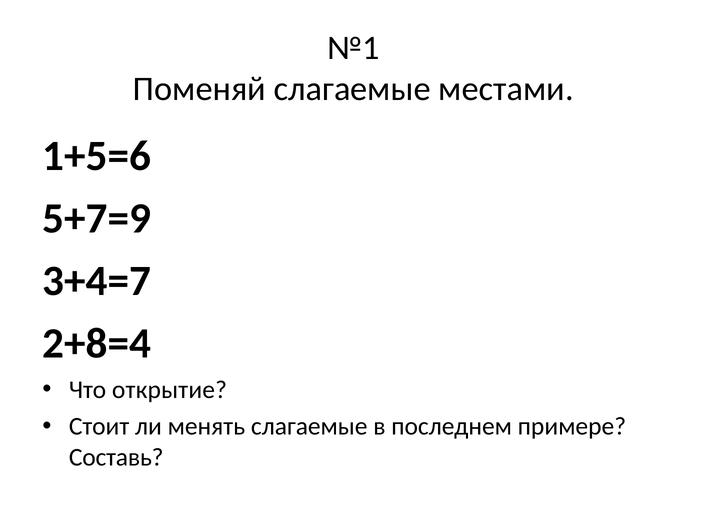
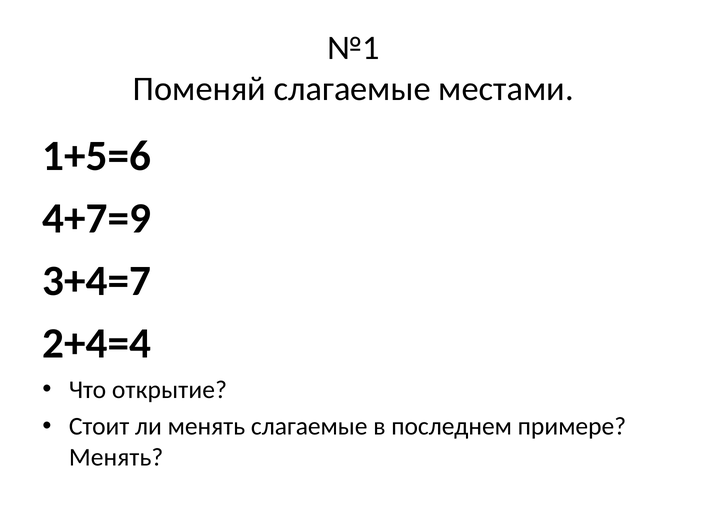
5+7=9: 5+7=9 -> 4+7=9
2+8=4: 2+8=4 -> 2+4=4
Составь at (116, 457): Составь -> Менять
